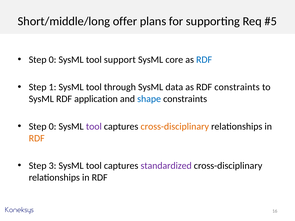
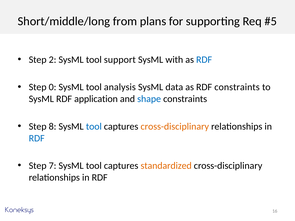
offer: offer -> from
0 at (53, 60): 0 -> 2
core: core -> with
1: 1 -> 0
through: through -> analysis
0 at (53, 127): 0 -> 8
tool at (94, 127) colour: purple -> blue
RDF at (37, 138) colour: orange -> blue
3: 3 -> 7
standardized colour: purple -> orange
